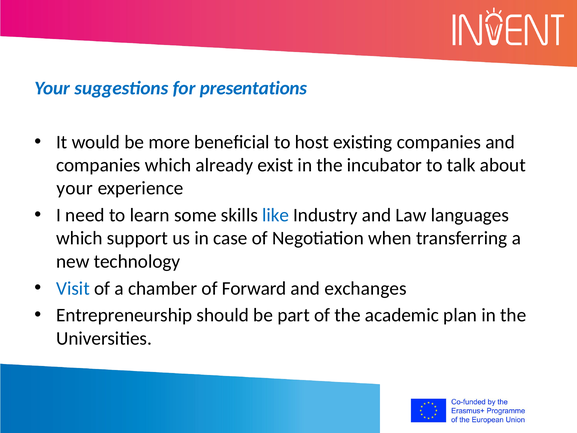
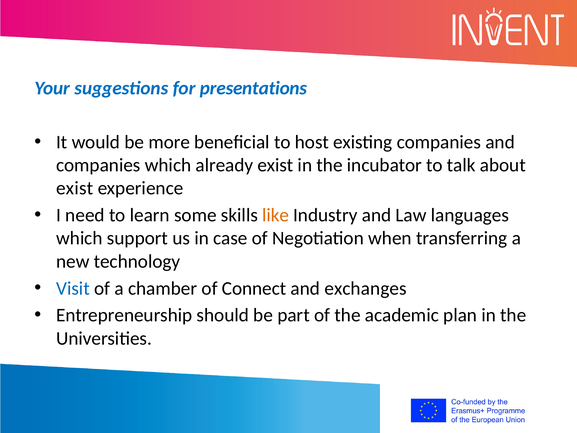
your at (75, 188): your -> exist
like colour: blue -> orange
Forward: Forward -> Connect
